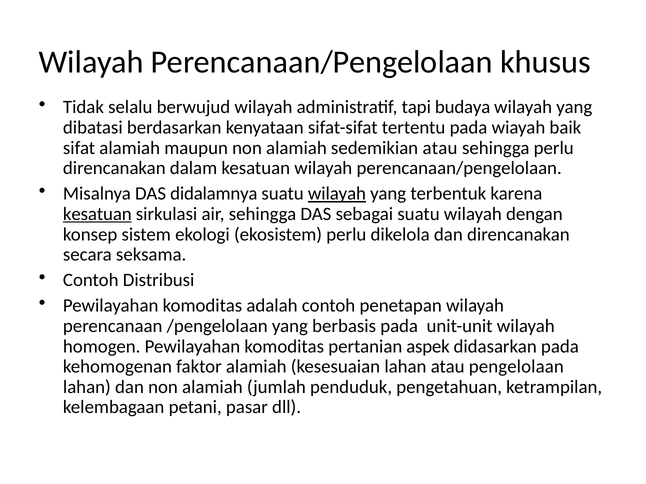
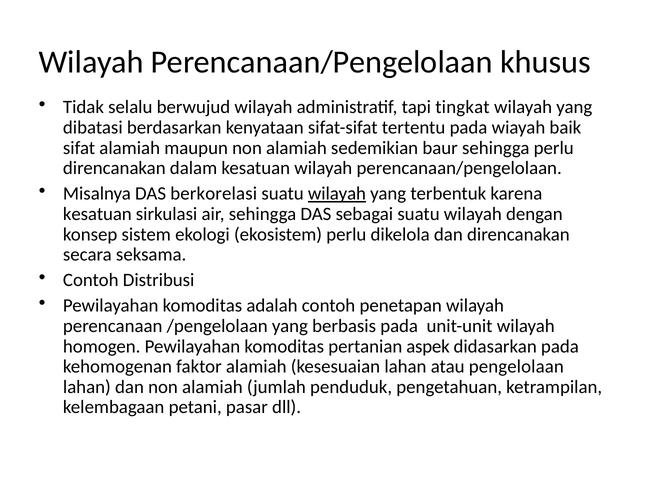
budaya: budaya -> tingkat
sedemikian atau: atau -> baur
didalamnya: didalamnya -> berkorelasi
kesatuan at (97, 214) underline: present -> none
